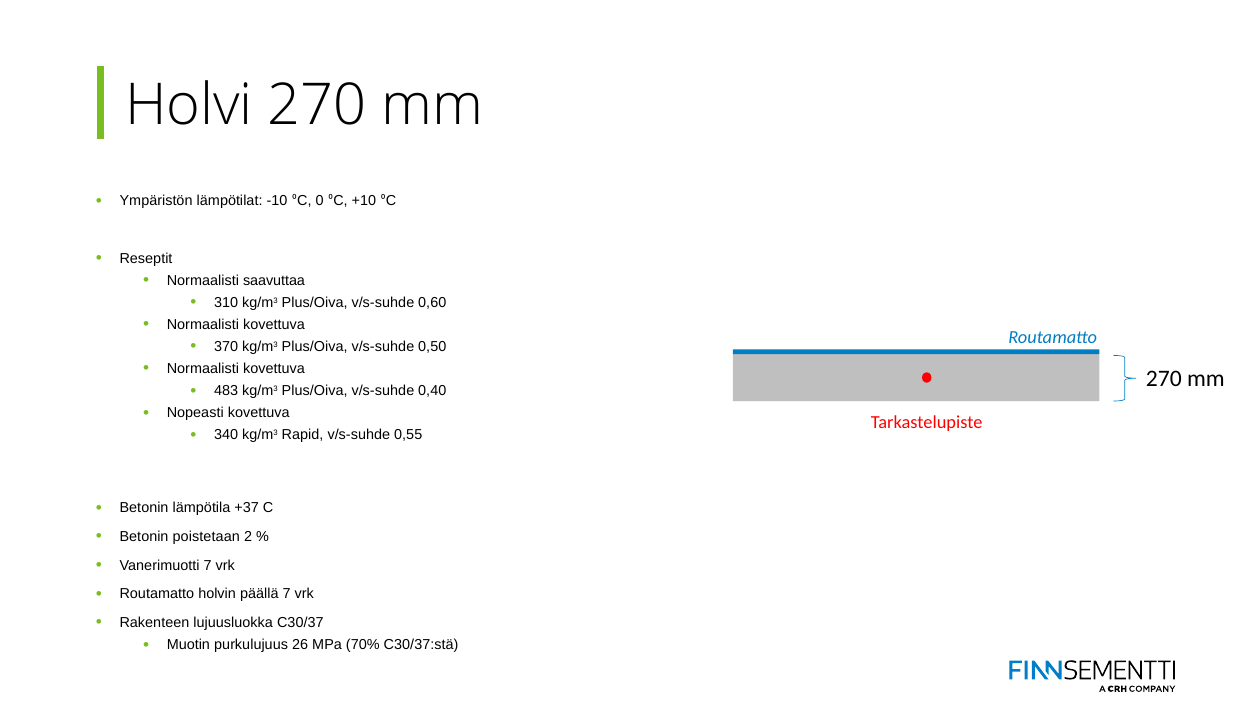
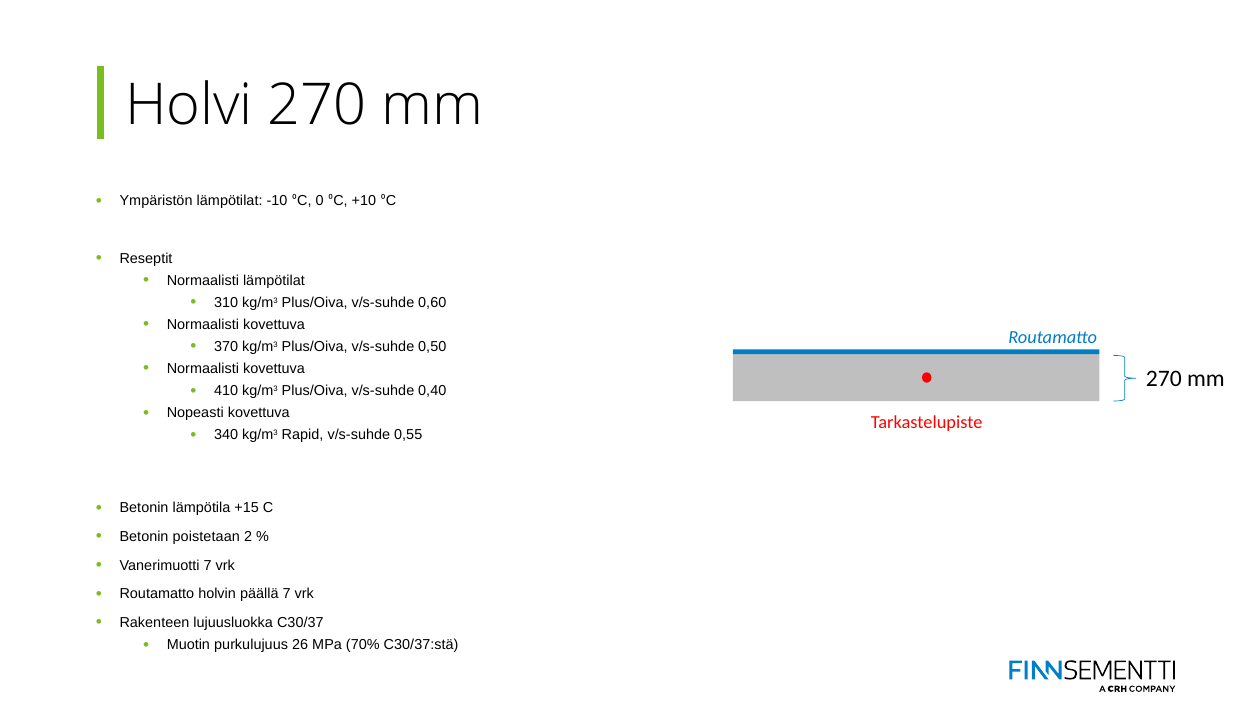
Normaalisti saavuttaa: saavuttaa -> lämpötilat
483: 483 -> 410
+37: +37 -> +15
